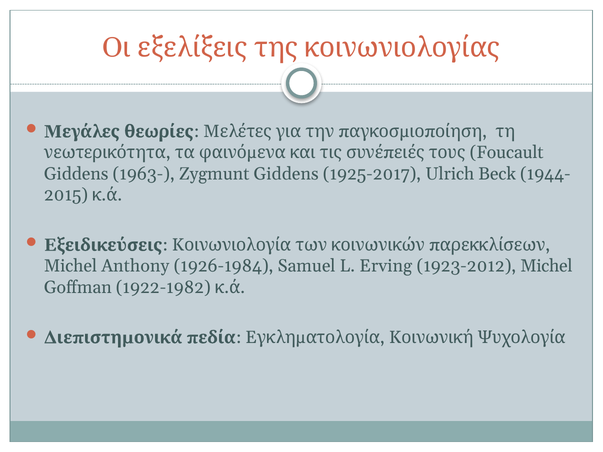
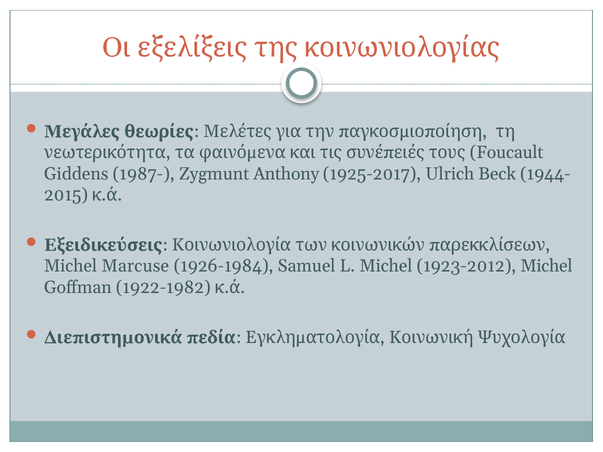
1963-: 1963- -> 1987-
Zygmunt Giddens: Giddens -> Anthony
Anthony: Anthony -> Marcuse
L Erving: Erving -> Michel
